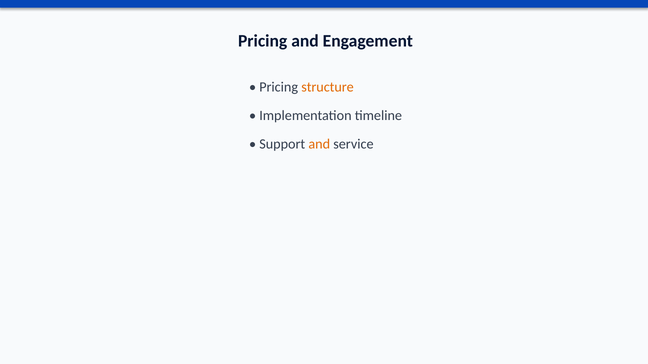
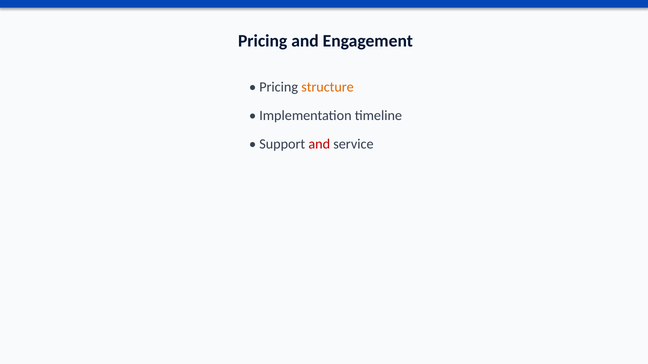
and at (319, 144) colour: orange -> red
